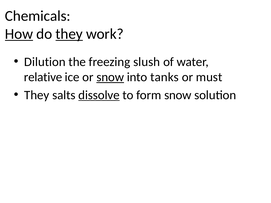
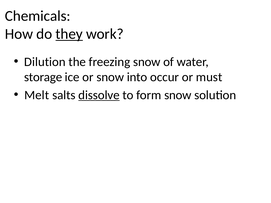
How underline: present -> none
freezing slush: slush -> snow
relative: relative -> storage
snow at (110, 77) underline: present -> none
tanks: tanks -> occur
They at (37, 95): They -> Melt
